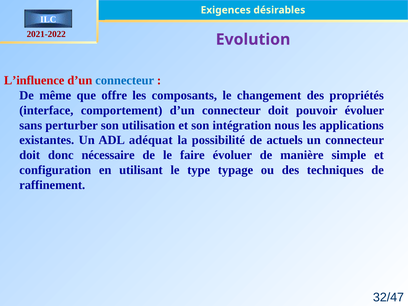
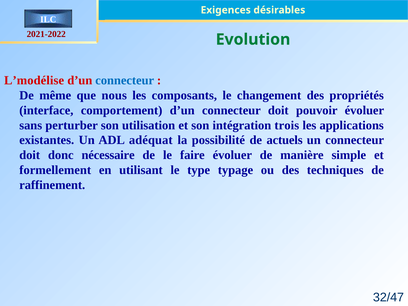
Evolution colour: purple -> green
L’influence: L’influence -> L’modélise
offre: offre -> nous
nous: nous -> trois
configuration: configuration -> formellement
